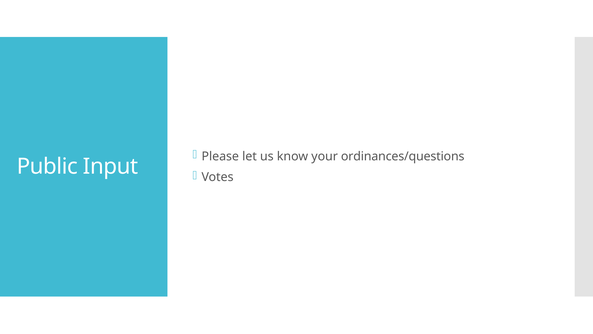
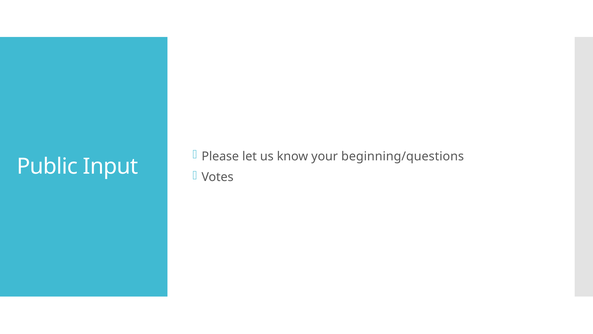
ordinances/questions: ordinances/questions -> beginning/questions
